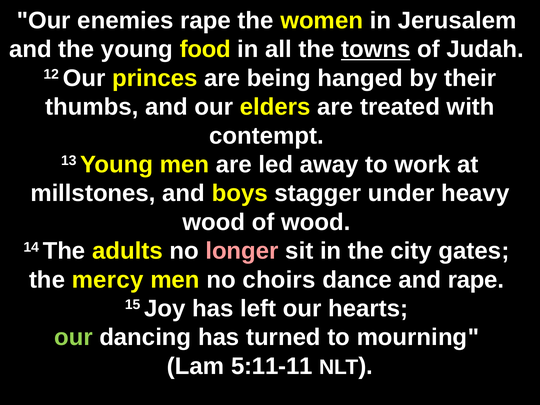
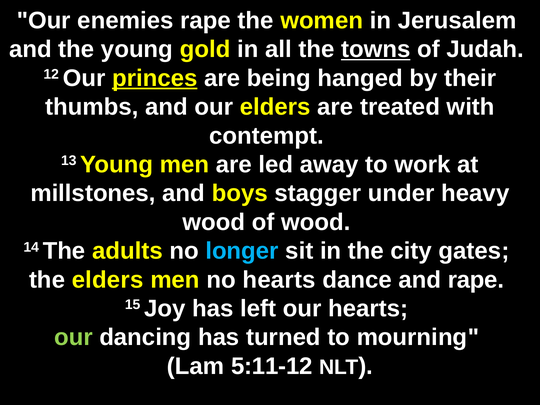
food: food -> gold
princes underline: none -> present
longer colour: pink -> light blue
the mercy: mercy -> elders
no choirs: choirs -> hearts
5:11-11: 5:11-11 -> 5:11-12
